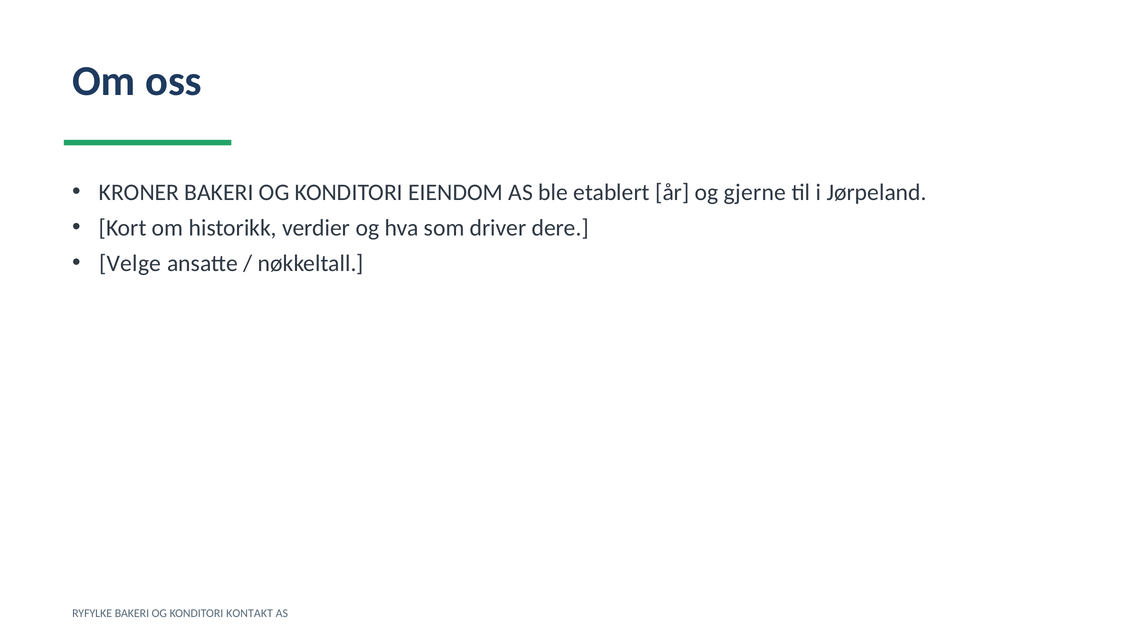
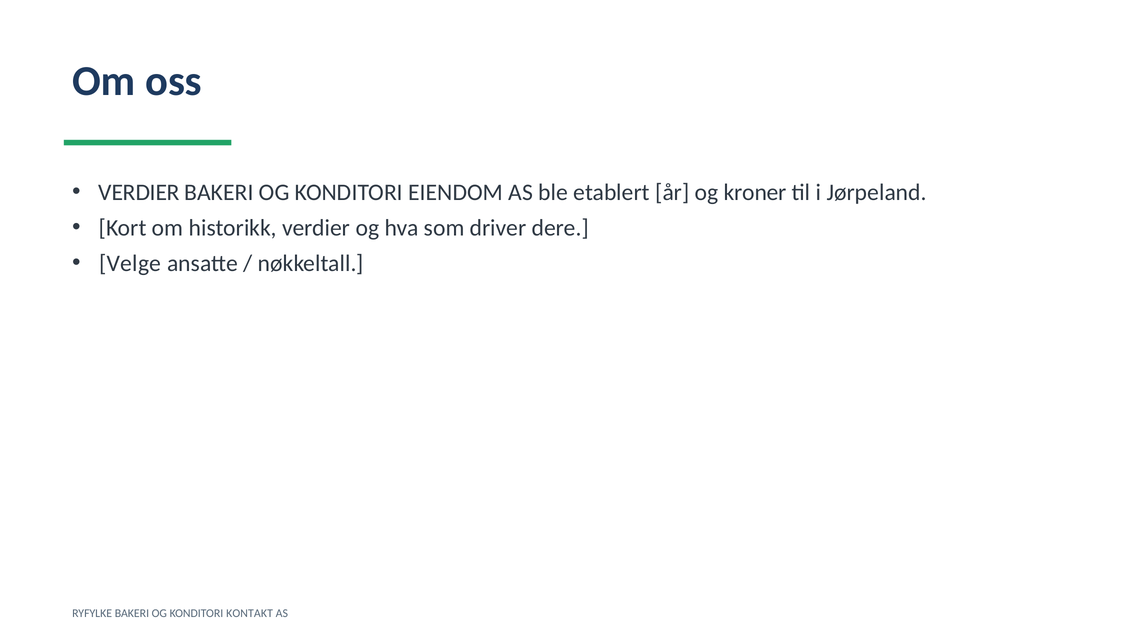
KRONER at (139, 192): KRONER -> VERDIER
gjerne: gjerne -> kroner
